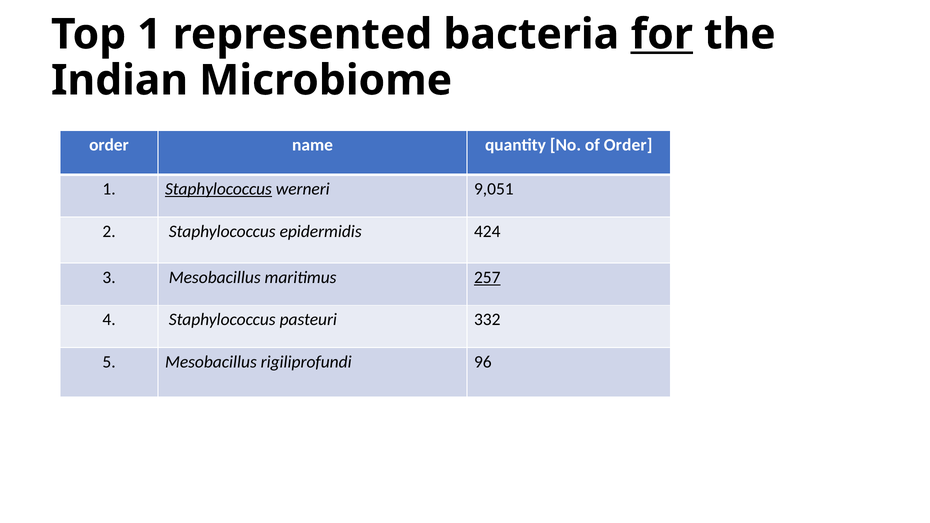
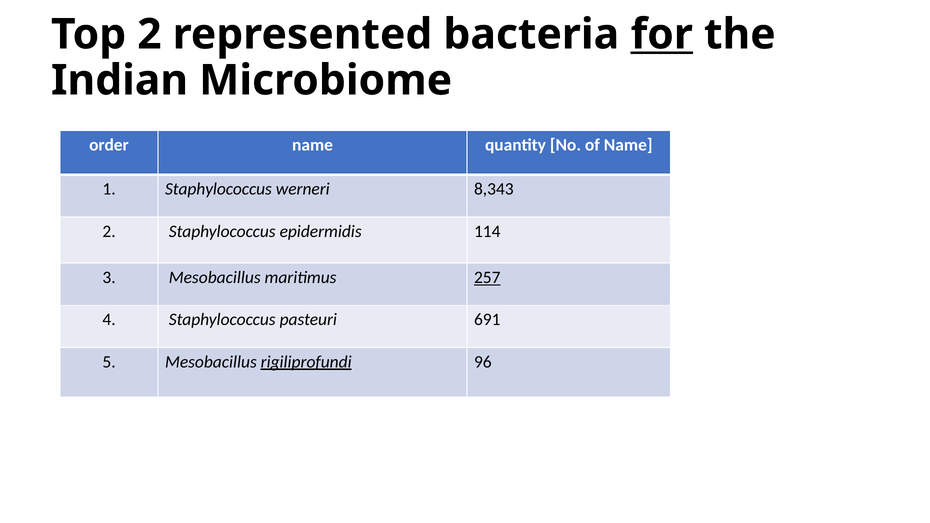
Top 1: 1 -> 2
of Order: Order -> Name
Staphylococcus at (218, 189) underline: present -> none
9,051: 9,051 -> 8,343
424: 424 -> 114
332: 332 -> 691
rigiliprofundi underline: none -> present
